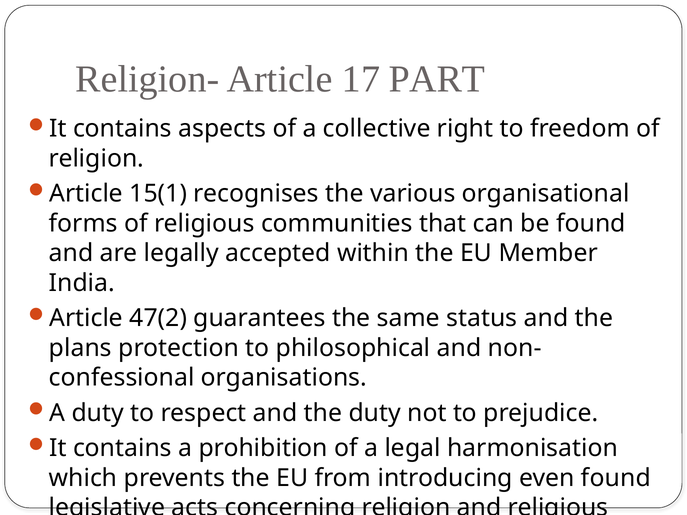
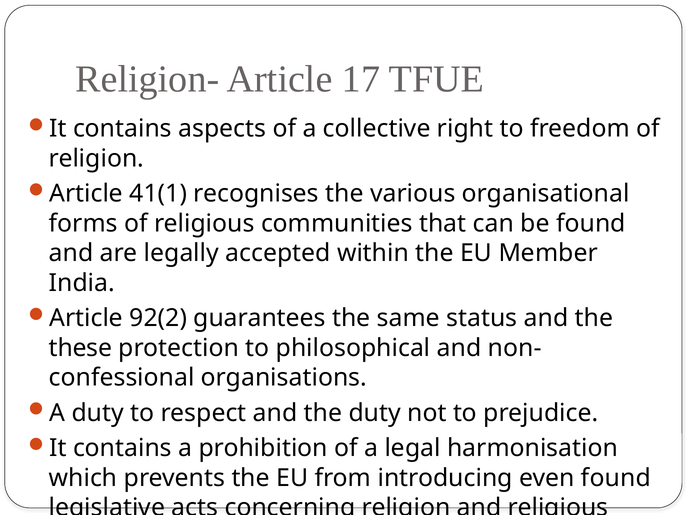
PART: PART -> TFUE
15(1: 15(1 -> 41(1
47(2: 47(2 -> 92(2
plans: plans -> these
